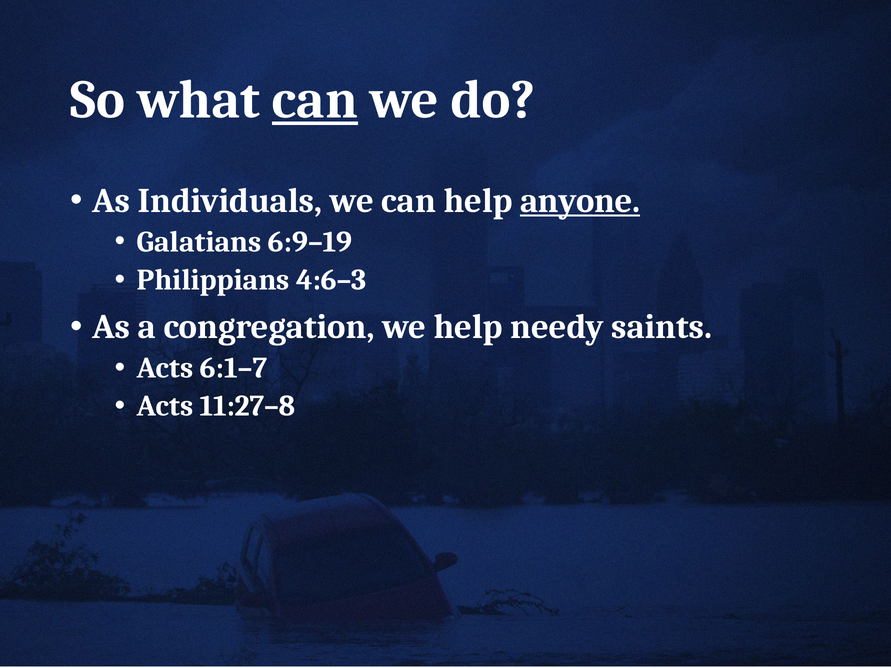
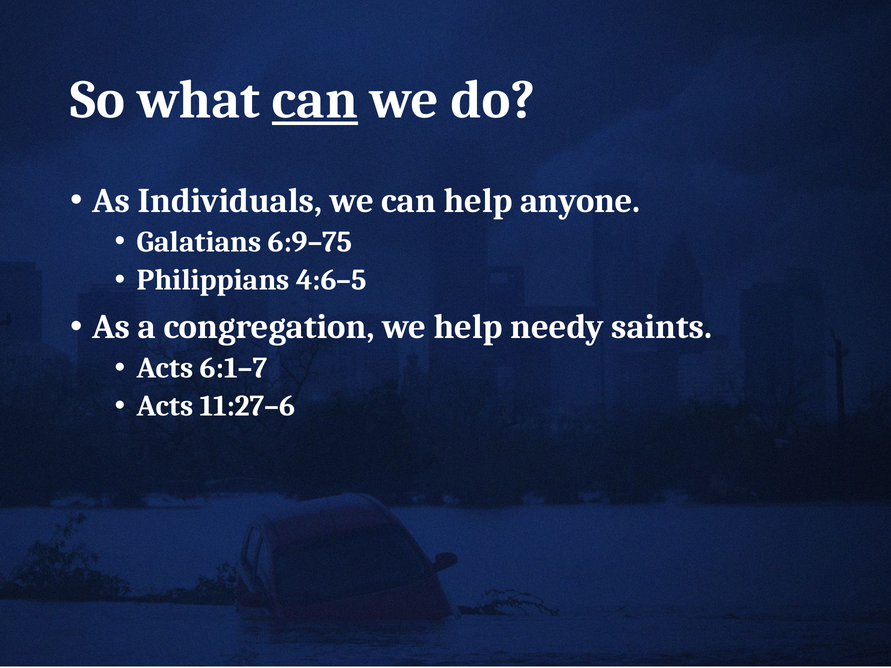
anyone underline: present -> none
6:9–19: 6:9–19 -> 6:9–75
4:6–3: 4:6–3 -> 4:6–5
11:27–8: 11:27–8 -> 11:27–6
